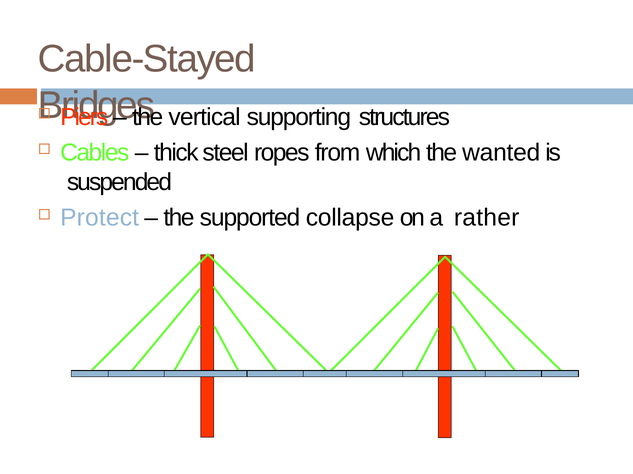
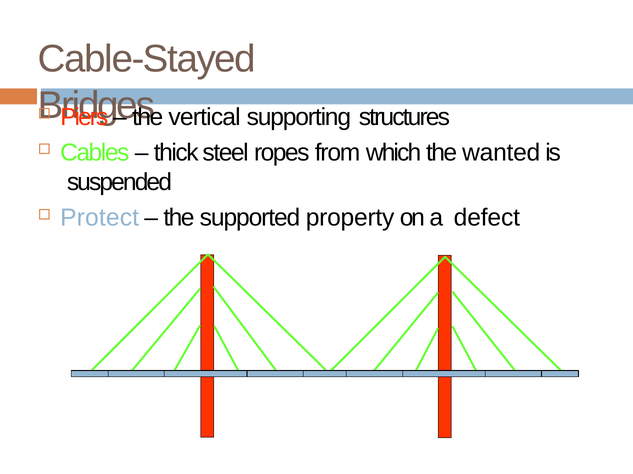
collapse: collapse -> property
rather: rather -> defect
